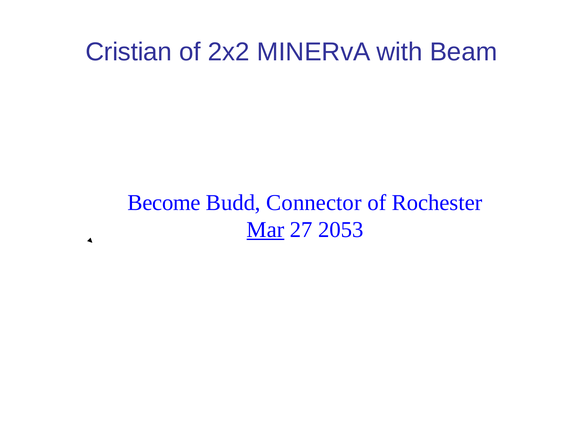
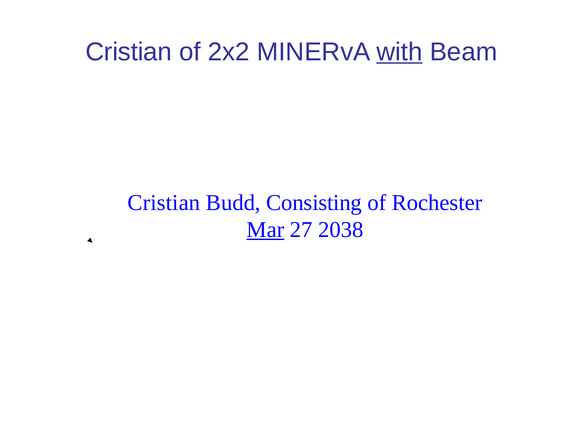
with underline: none -> present
Become at (164, 203): Become -> Cristian
Connector: Connector -> Consisting
2053: 2053 -> 2038
